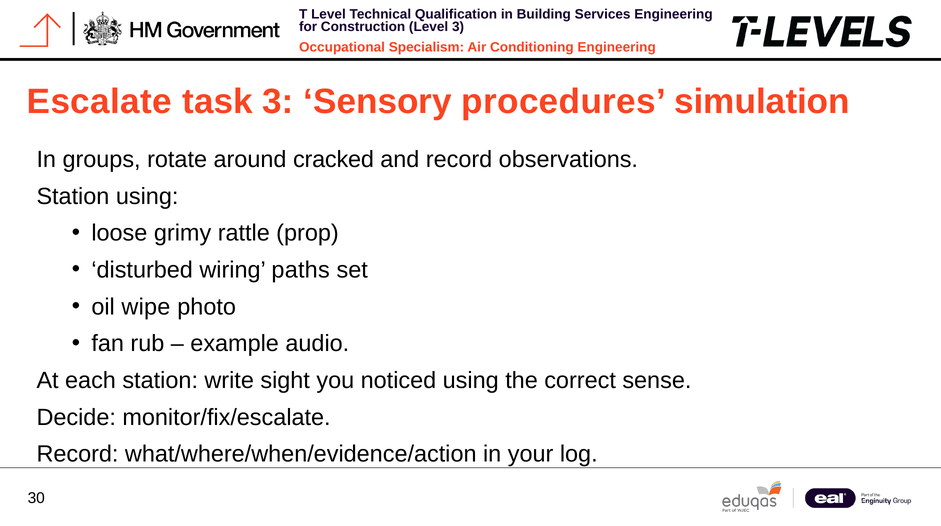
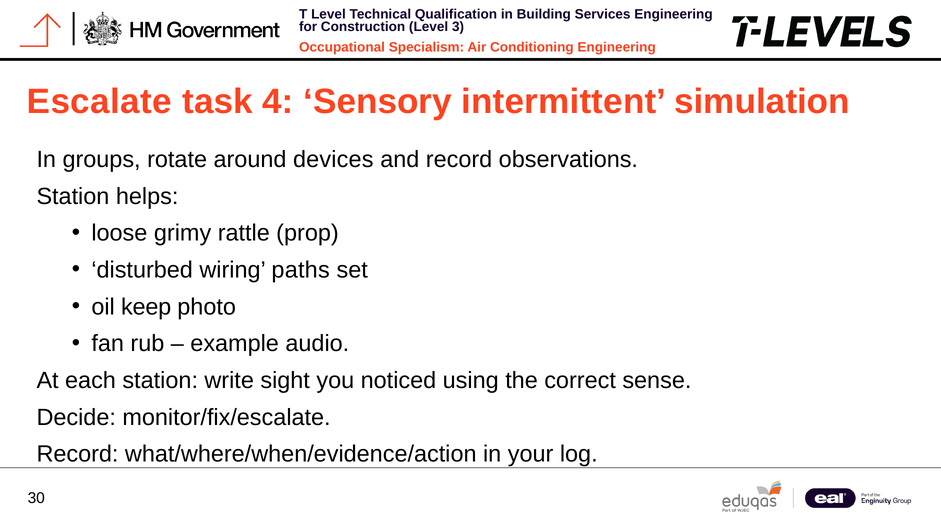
task 3: 3 -> 4
procedures: procedures -> intermittent
cracked: cracked -> devices
Station using: using -> helps
wipe: wipe -> keep
